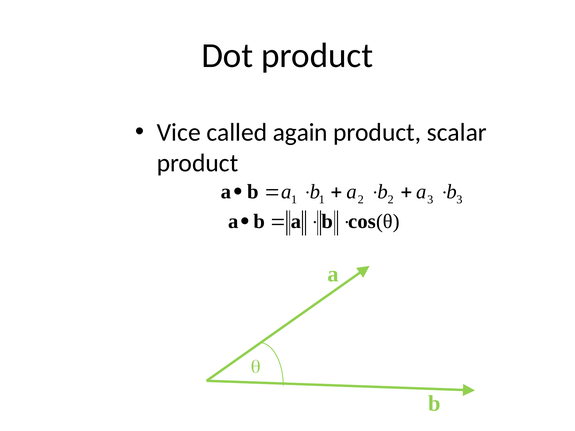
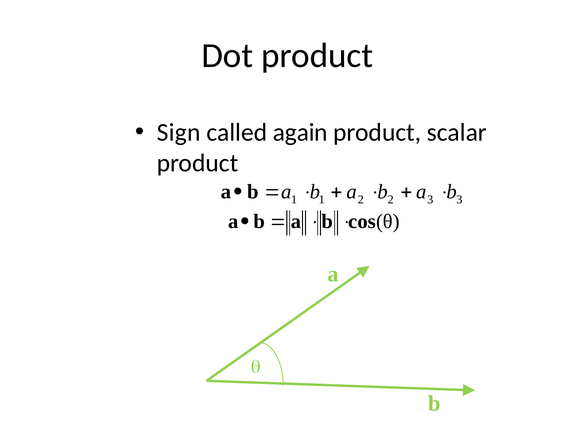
Vice: Vice -> Sign
